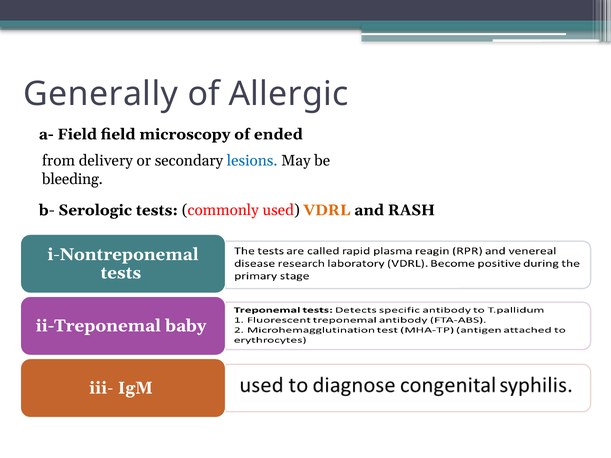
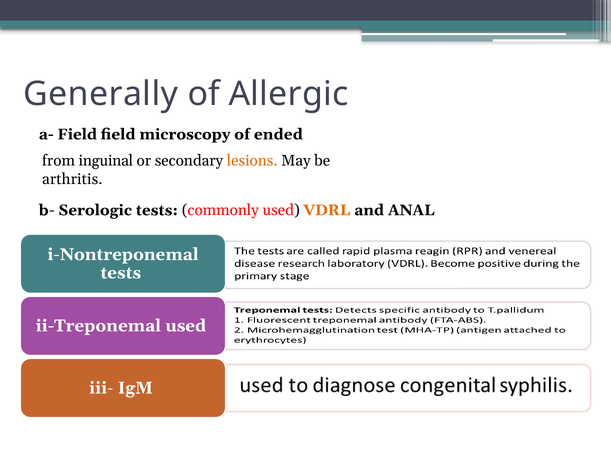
delivery: delivery -> inguinal
lesions colour: blue -> orange
bleeding: bleeding -> arthritis
RASH: RASH -> ANAL
baby at (186, 326): baby -> used
